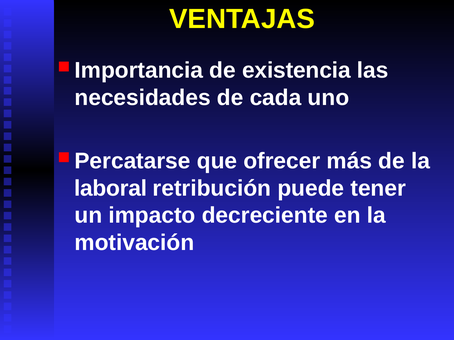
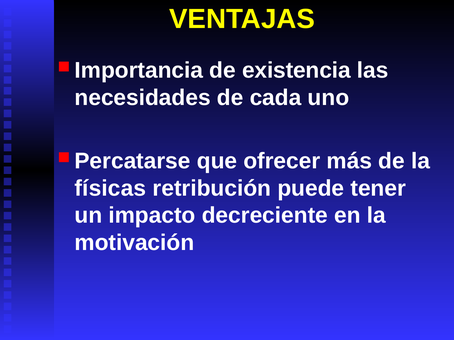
laboral: laboral -> físicas
